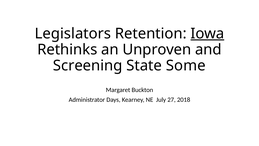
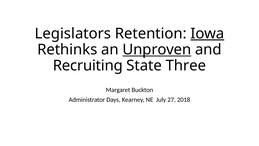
Unproven underline: none -> present
Screening: Screening -> Recruiting
Some: Some -> Three
